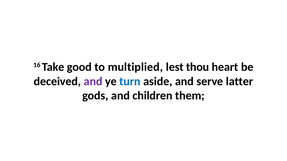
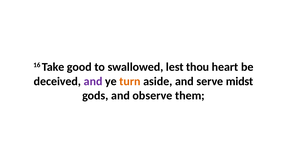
multiplied: multiplied -> swallowed
turn colour: blue -> orange
latter: latter -> midst
children: children -> observe
